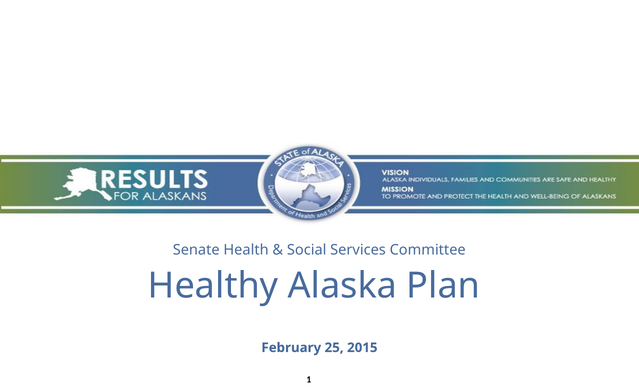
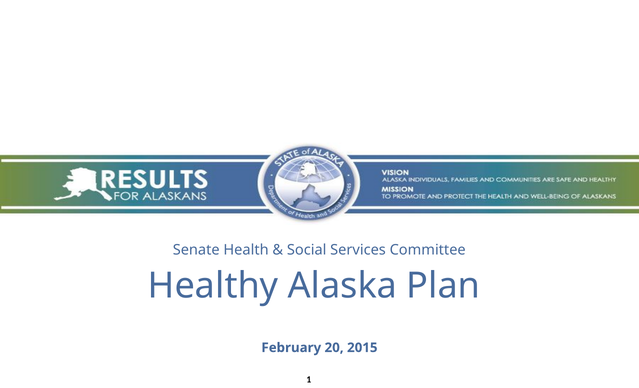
25: 25 -> 20
